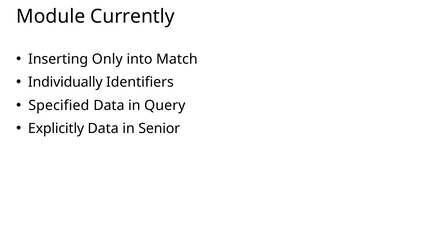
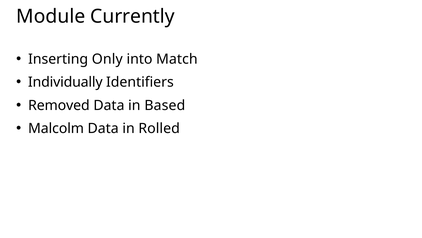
Specified: Specified -> Removed
Query: Query -> Based
Explicitly: Explicitly -> Malcolm
Senior: Senior -> Rolled
